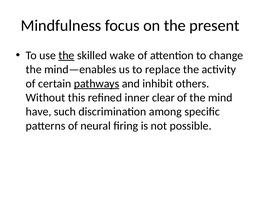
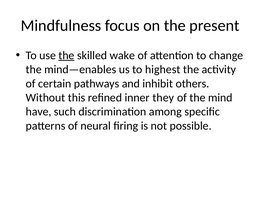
replace: replace -> highest
pathways underline: present -> none
clear: clear -> they
